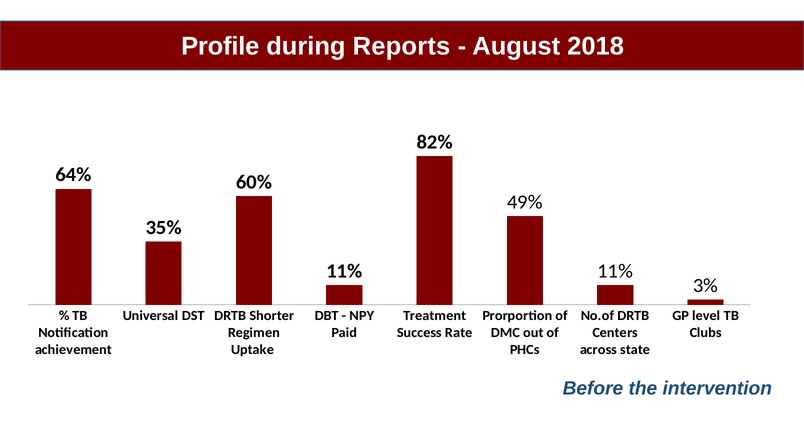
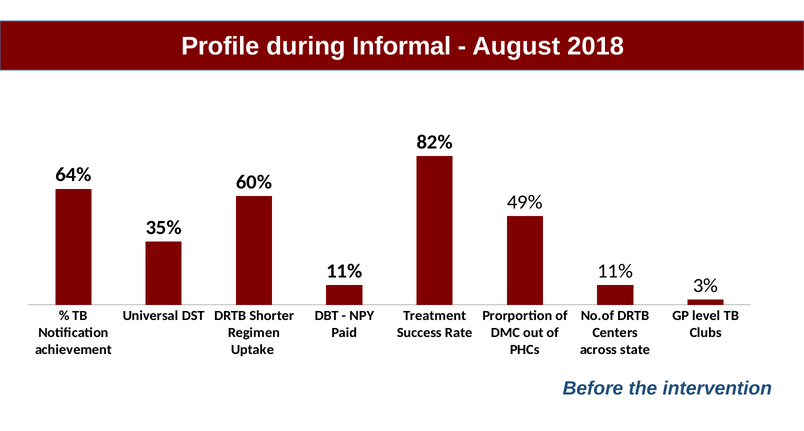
Reports: Reports -> Informal
